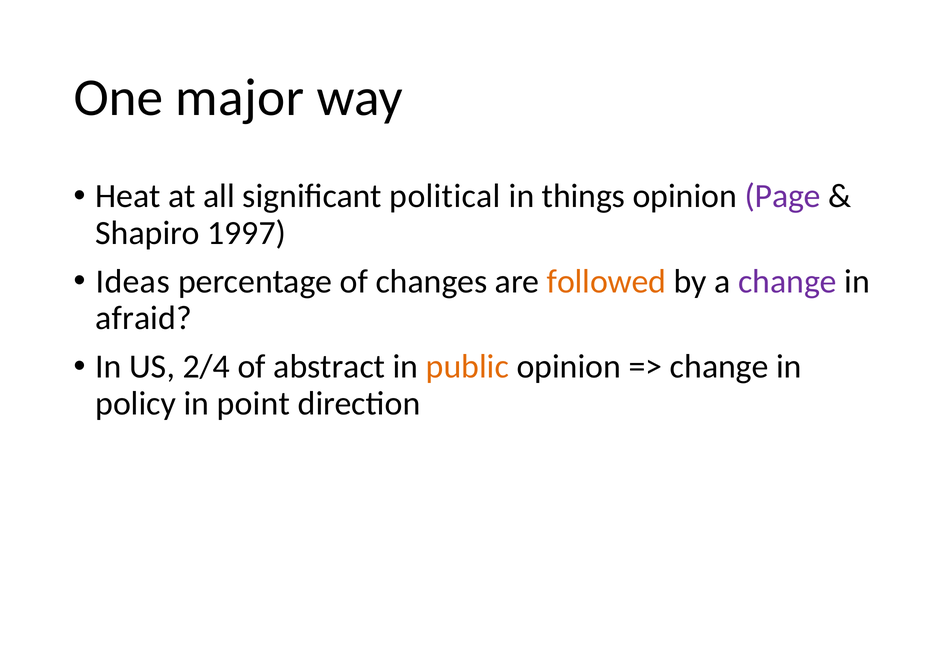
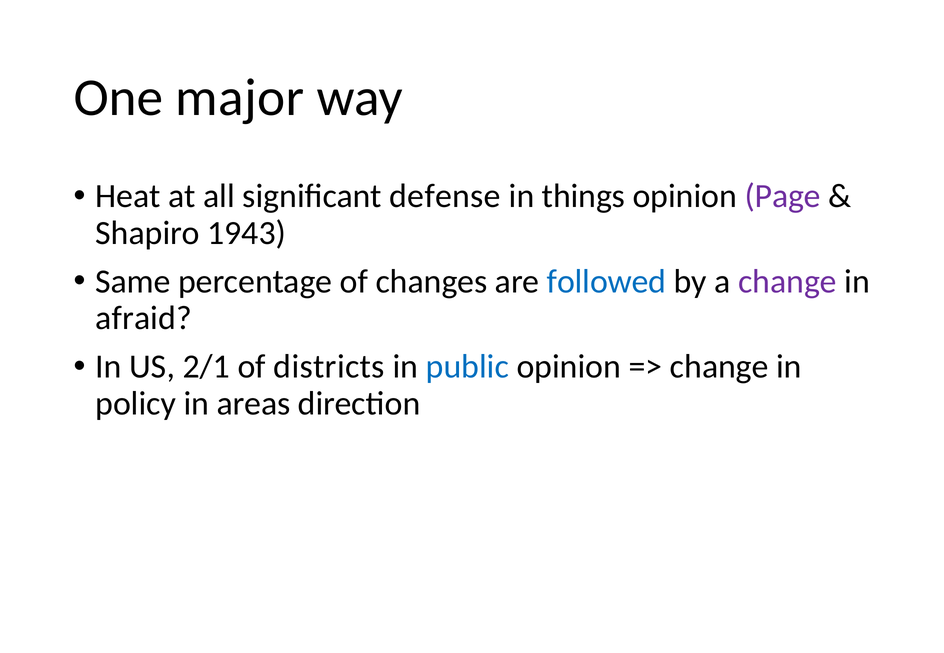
political: political -> defense
1997: 1997 -> 1943
Ideas: Ideas -> Same
followed colour: orange -> blue
2/4: 2/4 -> 2/1
abstract: abstract -> districts
public colour: orange -> blue
point: point -> areas
